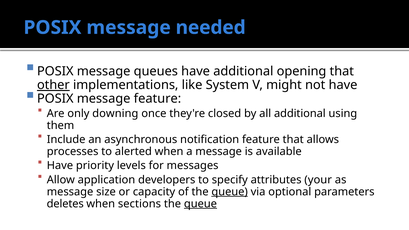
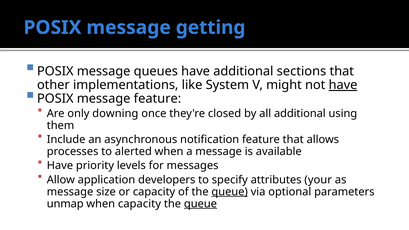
needed: needed -> getting
opening: opening -> sections
other underline: present -> none
have at (343, 85) underline: none -> present
deletes: deletes -> unmap
when sections: sections -> capacity
